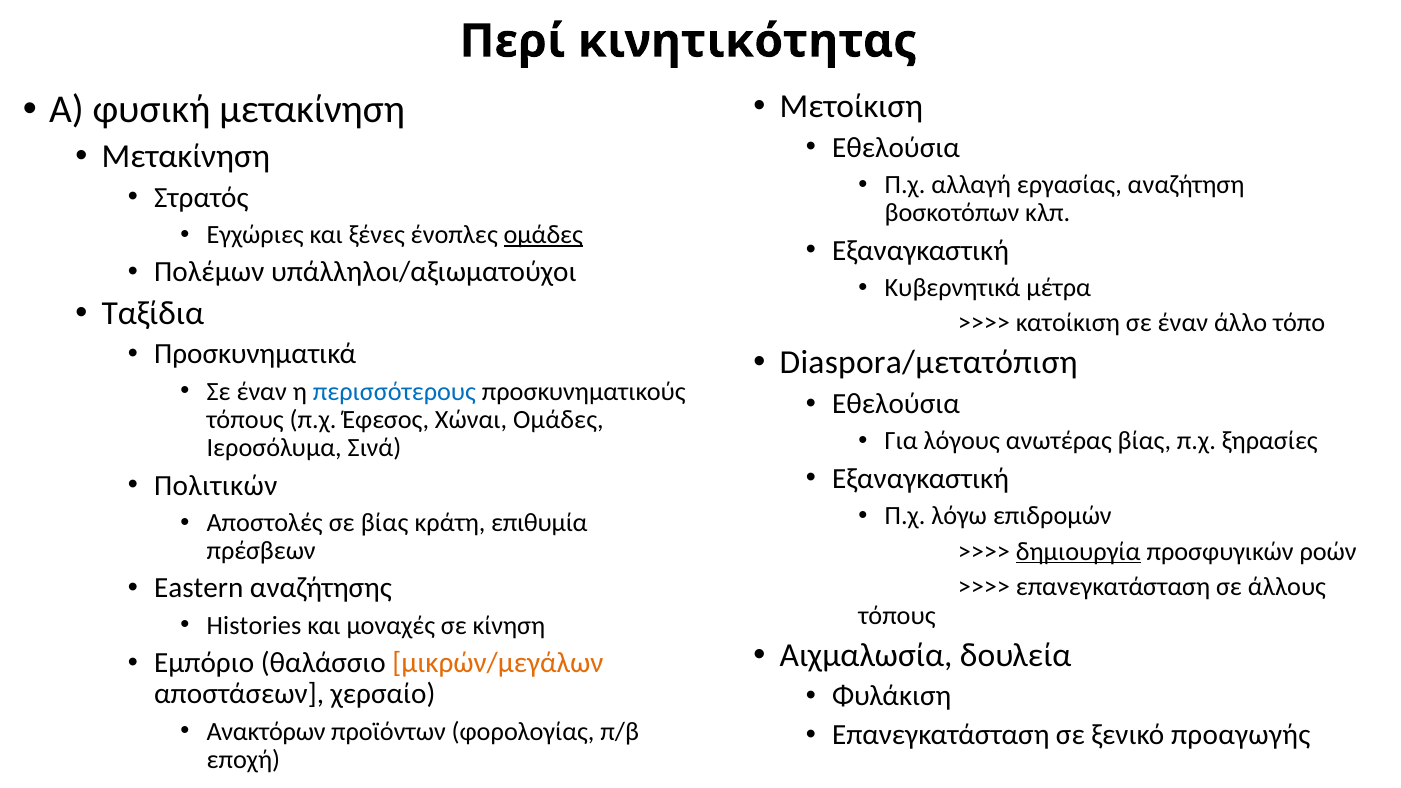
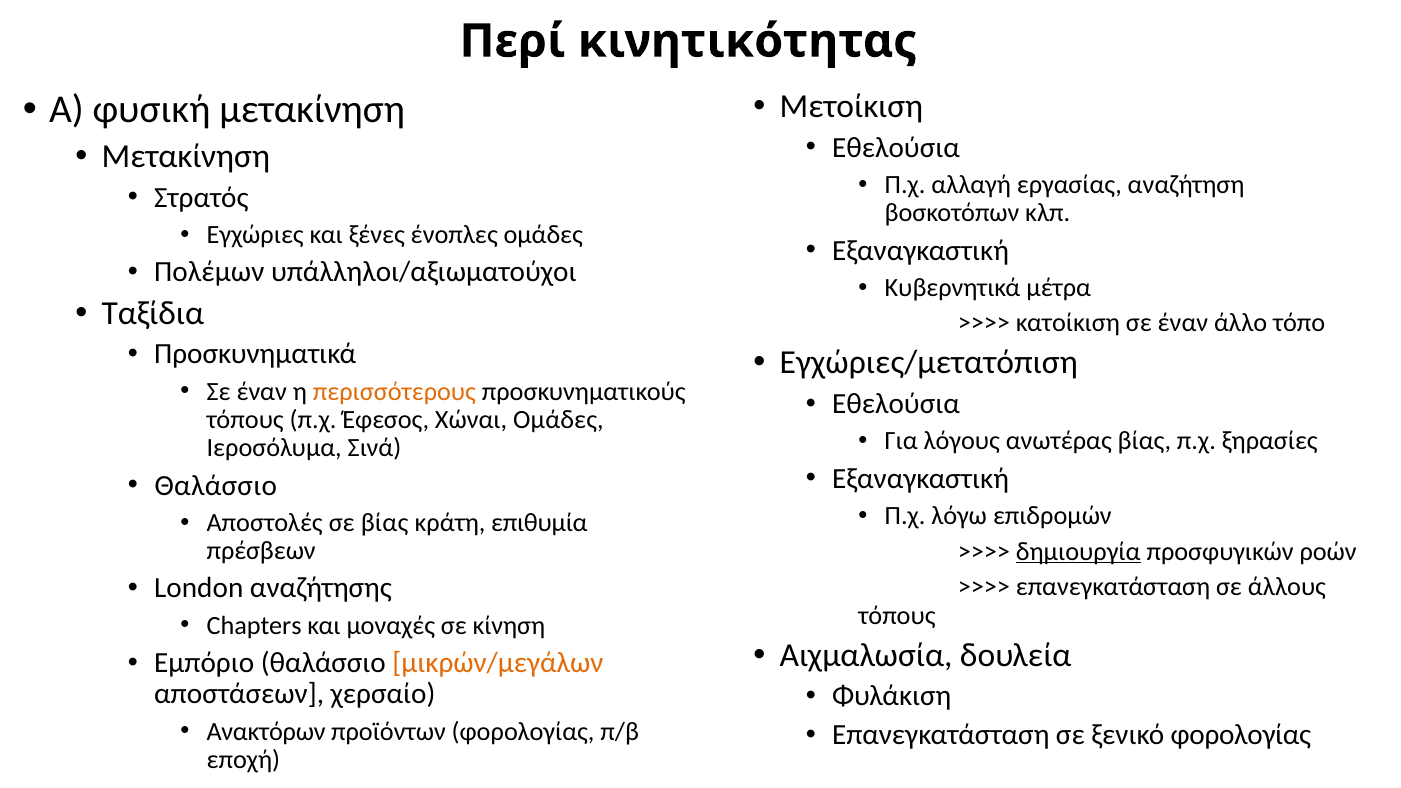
ομάδες at (543, 235) underline: present -> none
Diaspora/μετατόπιση: Diaspora/μετατόπιση -> Εγχώριες/μετατόπιση
περισσότερους colour: blue -> orange
Πολιτικών at (216, 485): Πολιτικών -> Θαλάσσιο
Eastern: Eastern -> London
Histories: Histories -> Chapters
ξενικό προαγωγής: προαγωγής -> φορολογίας
